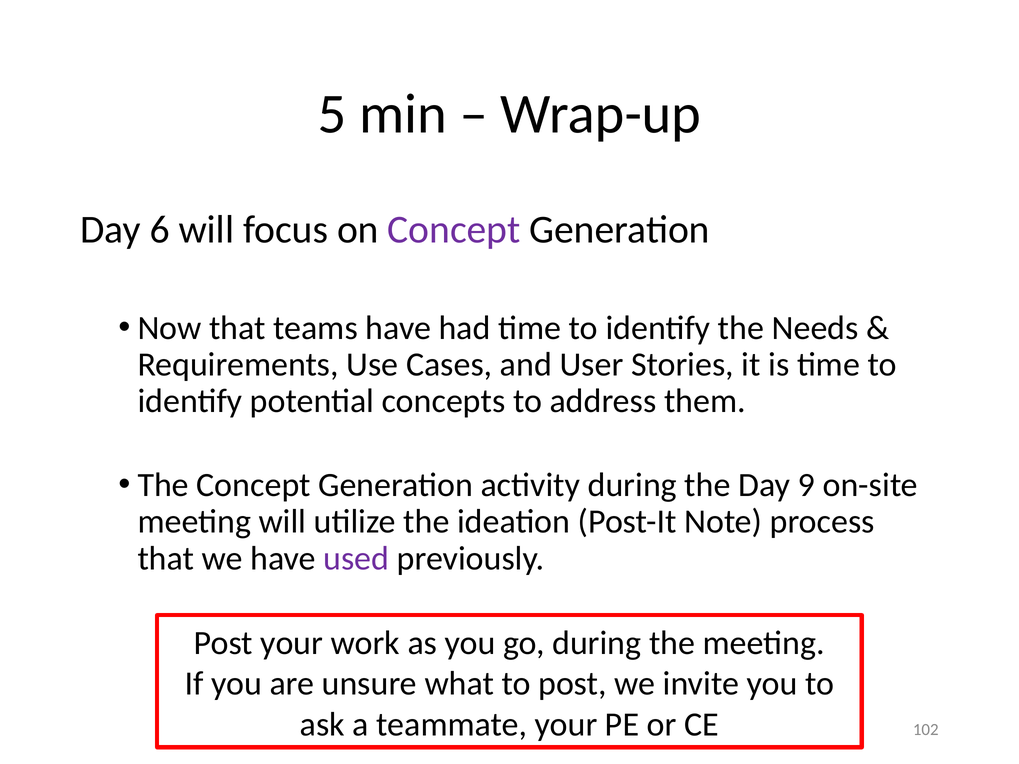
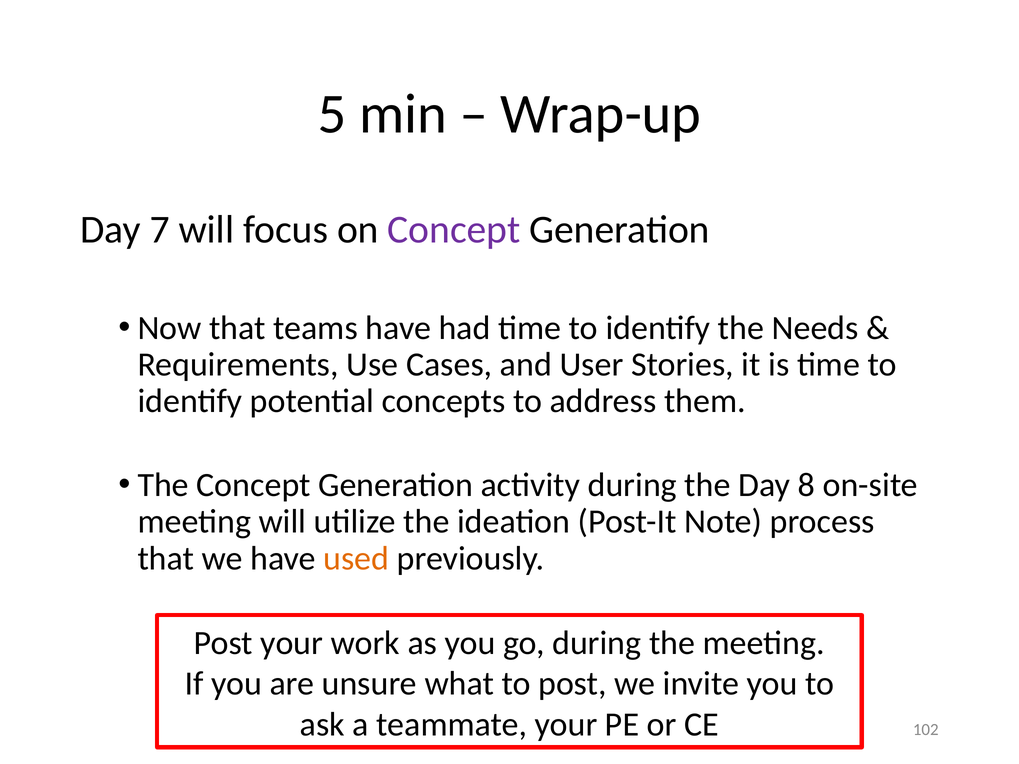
6: 6 -> 7
9: 9 -> 8
used colour: purple -> orange
